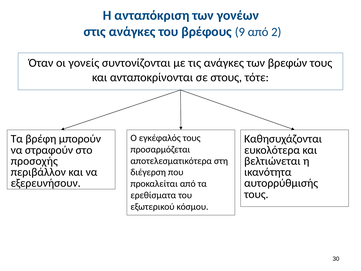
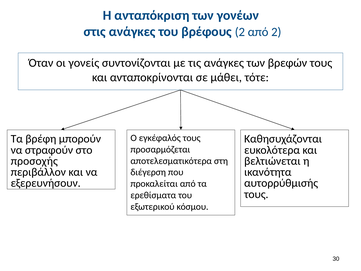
βρέφους 9: 9 -> 2
στους: στους -> μάθει
